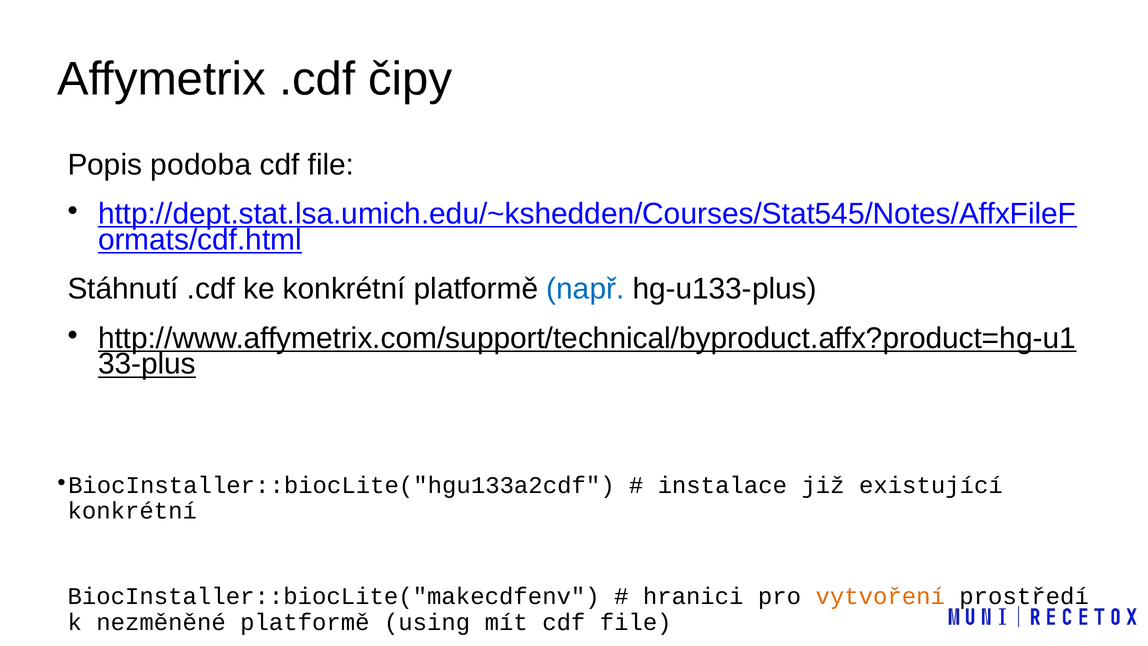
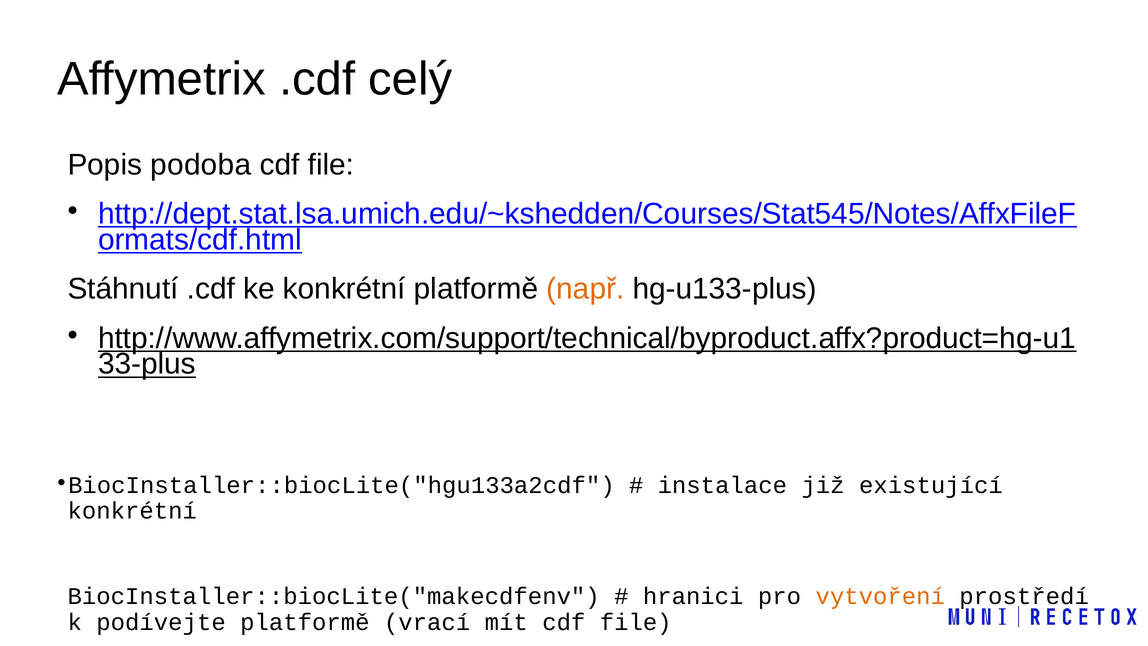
čipy: čipy -> celý
např colour: blue -> orange
nezměněné: nezměněné -> podívejte
using: using -> vrací
